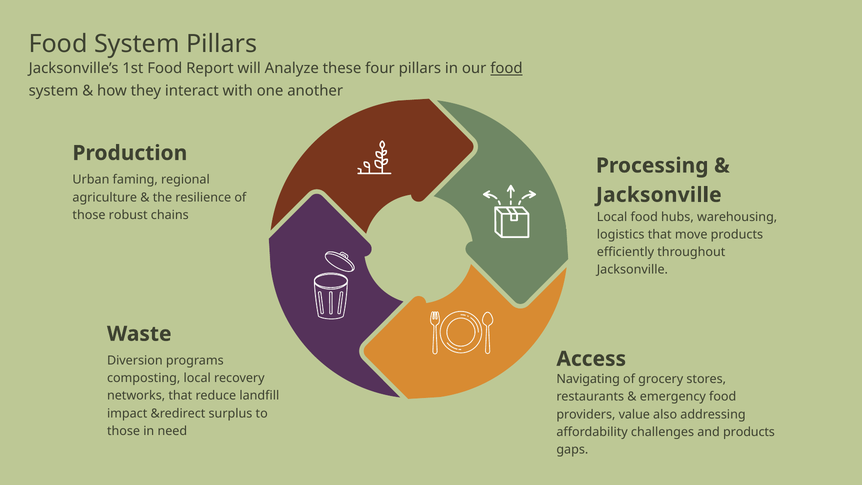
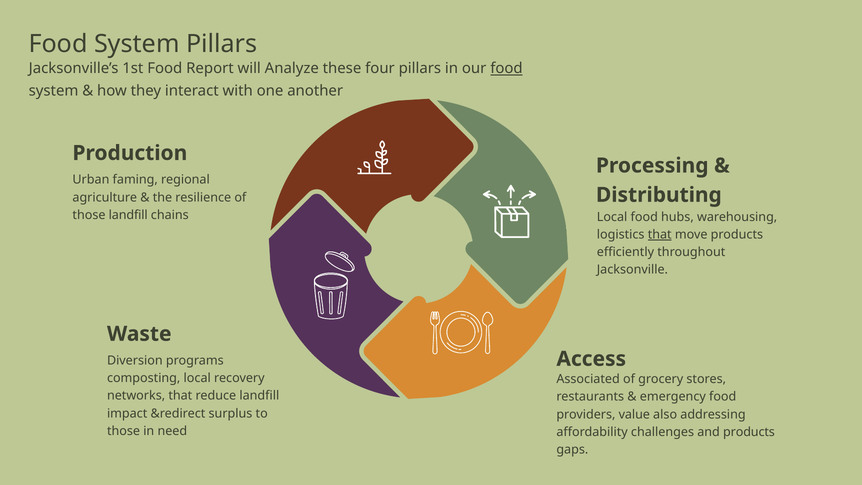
Jacksonville at (659, 195): Jacksonville -> Distributing
those robust: robust -> landfill
that at (660, 234) underline: none -> present
Navigating: Navigating -> Associated
